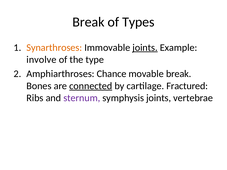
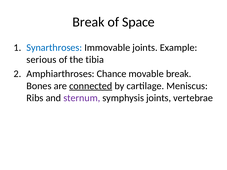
Types: Types -> Space
Synarthroses colour: orange -> blue
joints at (145, 48) underline: present -> none
involve: involve -> serious
type: type -> tibia
Fractured: Fractured -> Meniscus
